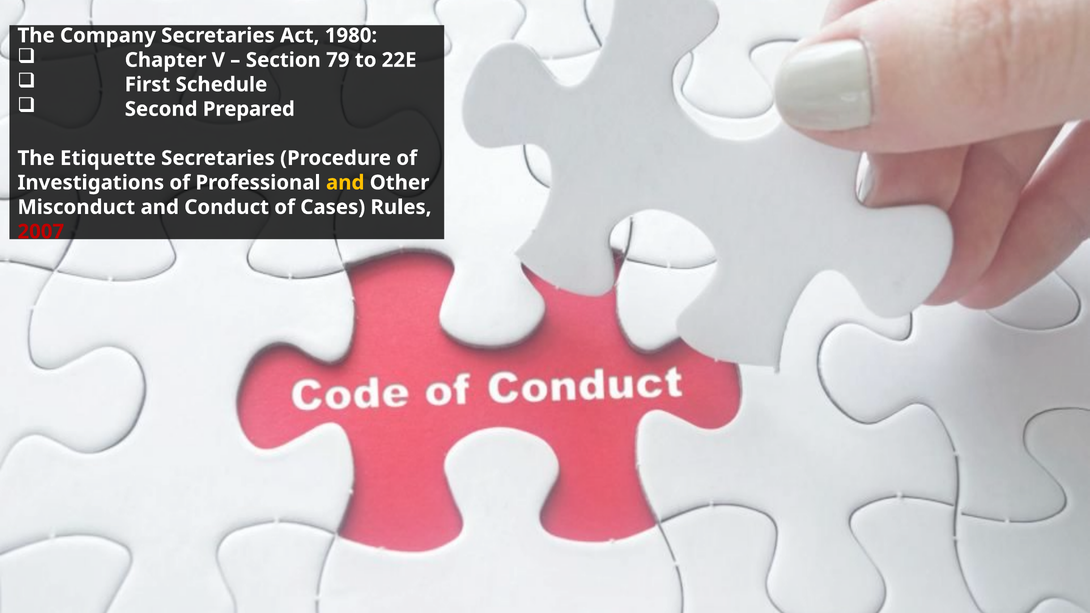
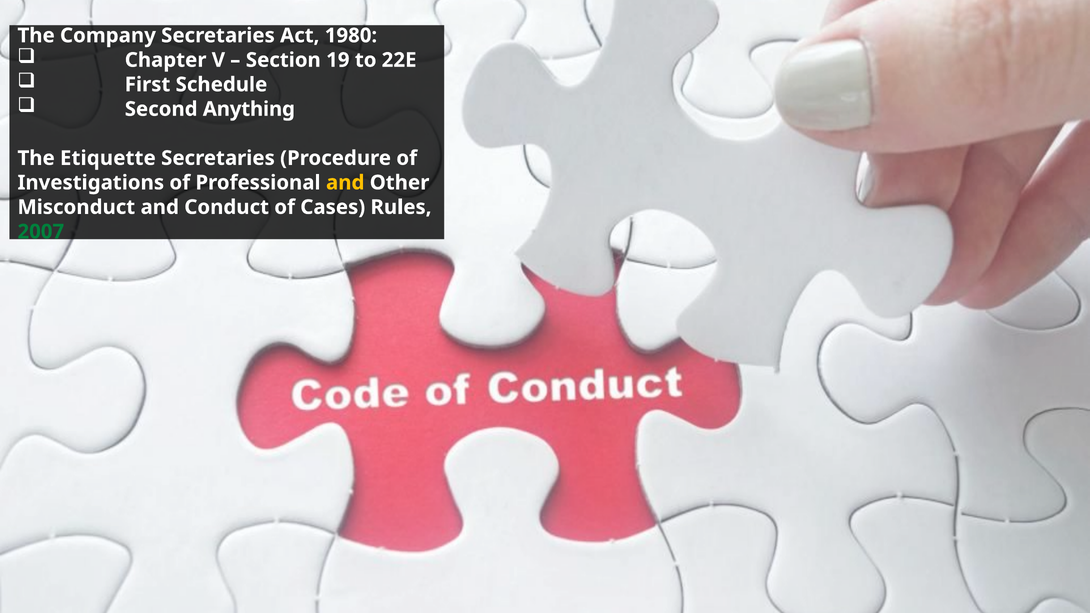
79: 79 -> 19
Prepared: Prepared -> Anything
2007 colour: red -> green
